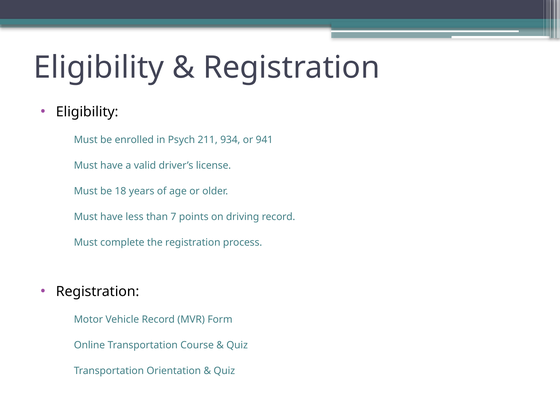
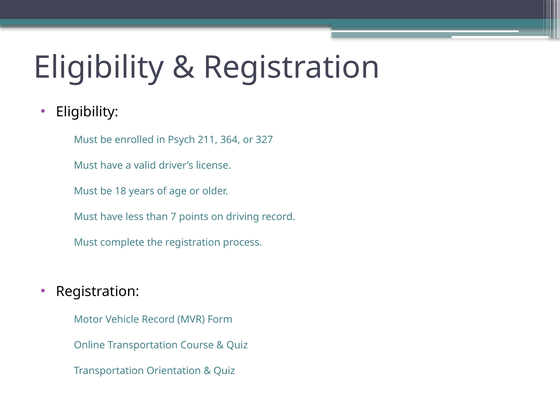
934: 934 -> 364
941: 941 -> 327
